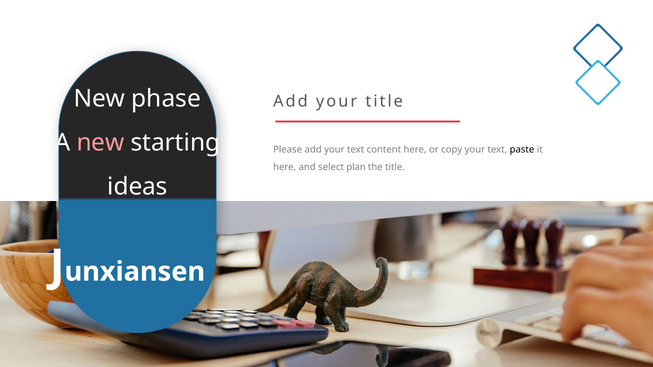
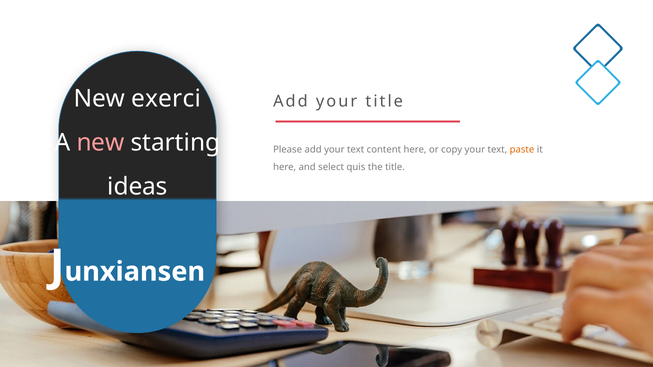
phase: phase -> exerci
paste colour: black -> orange
plan: plan -> quis
